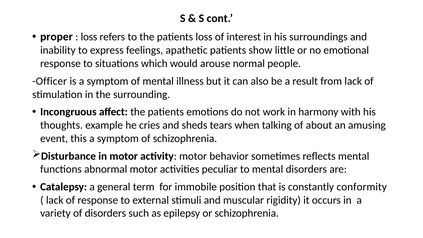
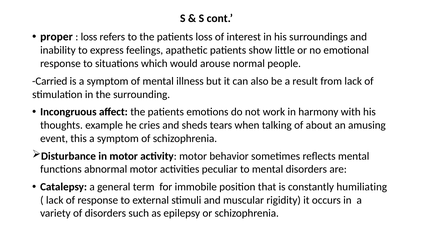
Officer: Officer -> Carried
conformity: conformity -> humiliating
